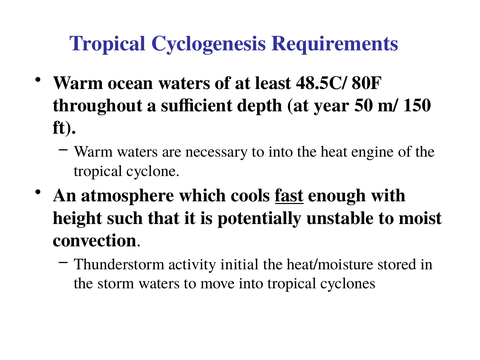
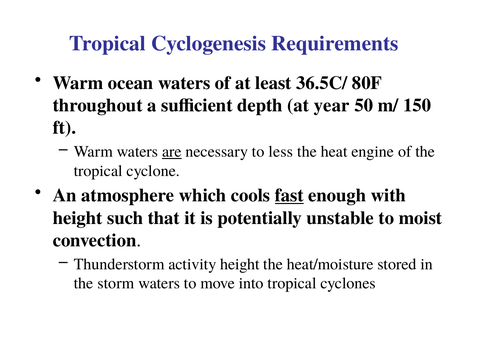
48.5C/: 48.5C/ -> 36.5C/
are underline: none -> present
to into: into -> less
activity initial: initial -> height
